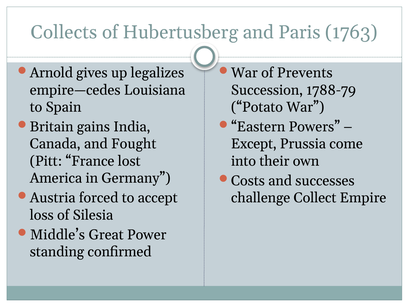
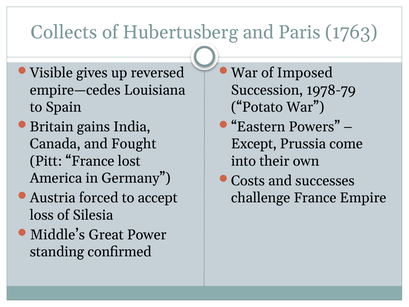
Arnold: Arnold -> Visible
legalizes: legalizes -> reversed
Prevents: Prevents -> Imposed
1788-79: 1788-79 -> 1978-79
challenge Collect: Collect -> France
